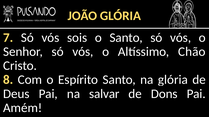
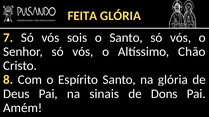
JOÃO: JOÃO -> FEITA
salvar: salvar -> sinais
